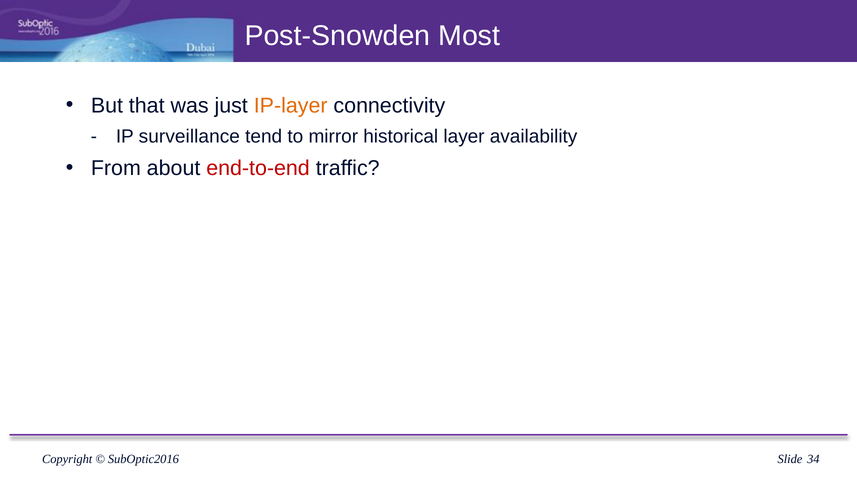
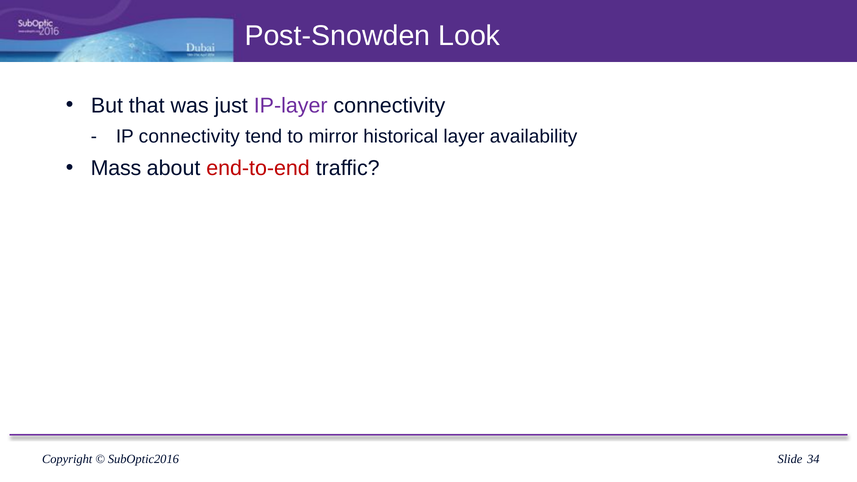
Most: Most -> Look
IP-layer colour: orange -> purple
IP surveillance: surveillance -> connectivity
From: From -> Mass
